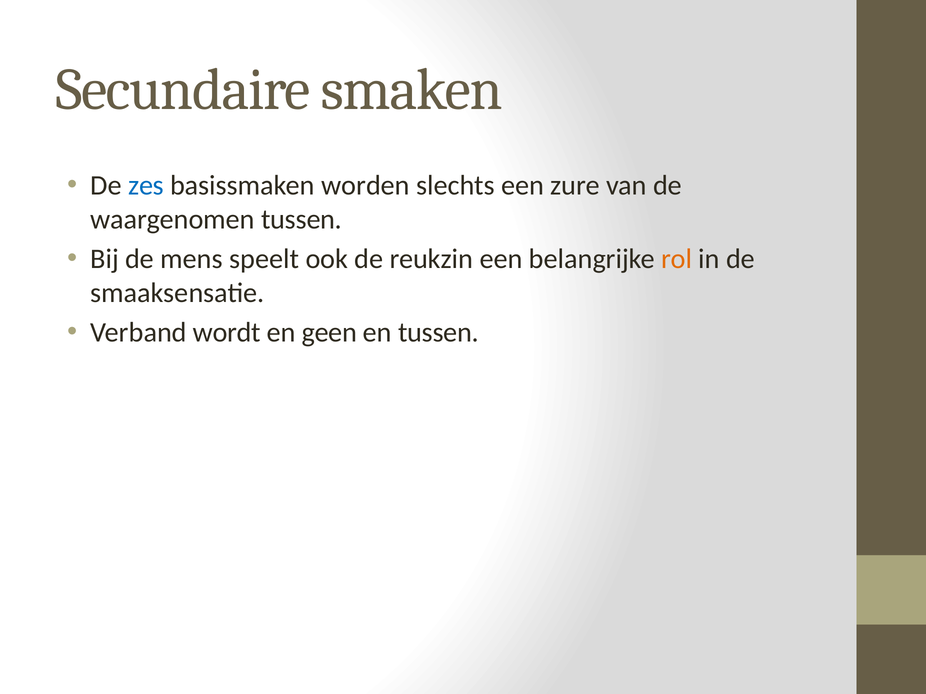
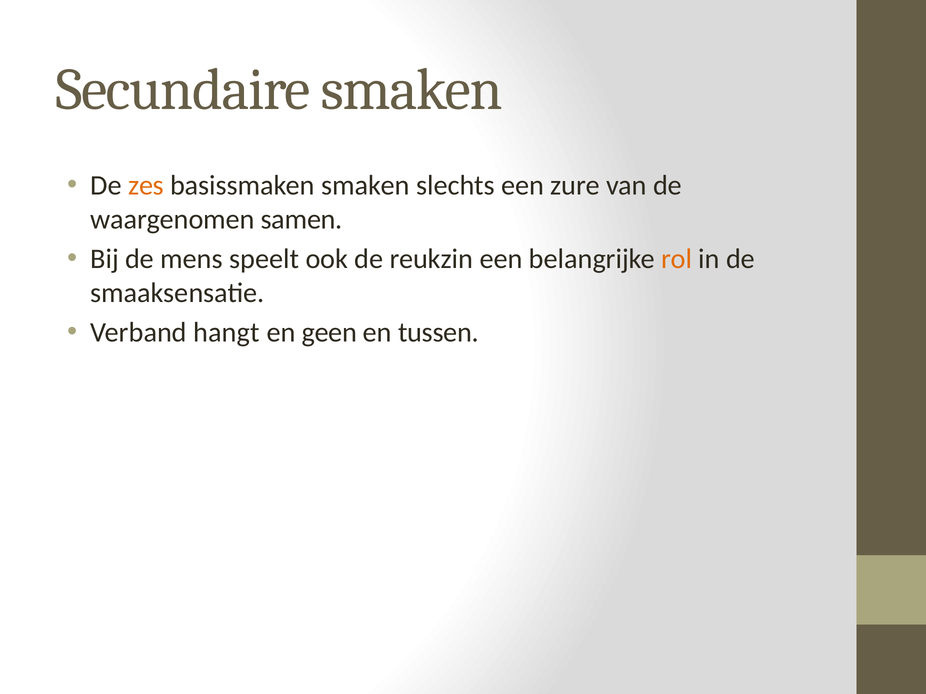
zes colour: blue -> orange
basissmaken worden: worden -> smaken
waargenomen tussen: tussen -> samen
wordt: wordt -> hangt
